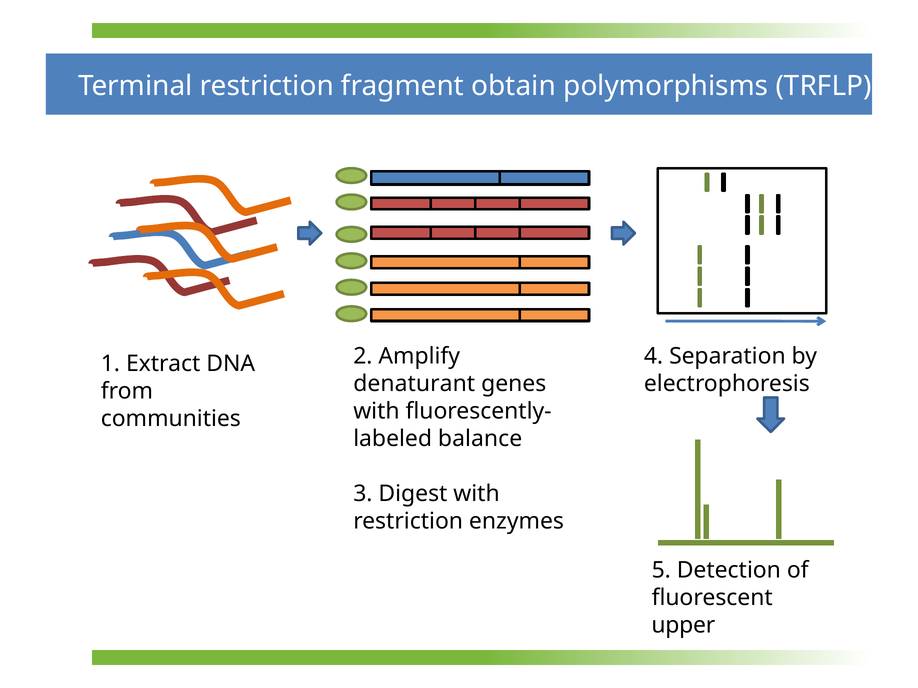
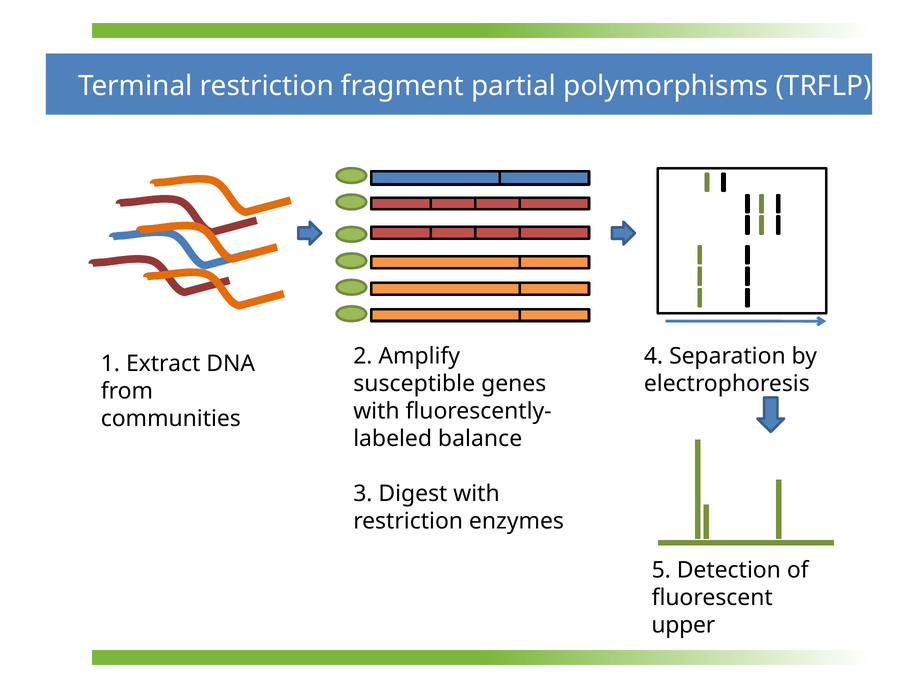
obtain: obtain -> partial
denaturant: denaturant -> susceptible
